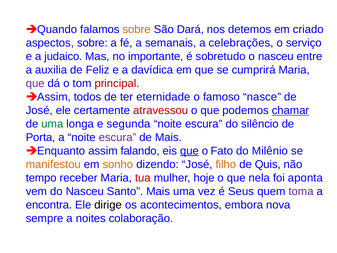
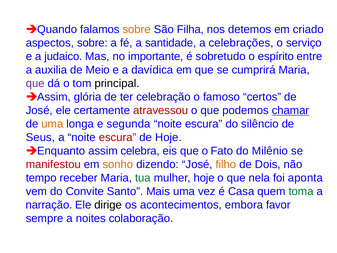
Dará: Dará -> Filha
semanais: semanais -> santidade
o nasceu: nasceu -> espírito
Feliz: Feliz -> Meio
principal colour: red -> black
todos: todos -> glória
eternidade: eternidade -> celebração
nasce: nasce -> certos
uma at (52, 124) colour: green -> orange
Porta: Porta -> Seus
escura at (118, 137) colour: purple -> red
de Mais: Mais -> Hoje
falando: falando -> celebra
que at (189, 151) underline: present -> none
manifestou colour: orange -> red
Quis: Quis -> Dois
tua colour: red -> green
do Nasceu: Nasceu -> Convite
Seus: Seus -> Casa
toma colour: purple -> green
encontra: encontra -> narração
nova: nova -> favor
